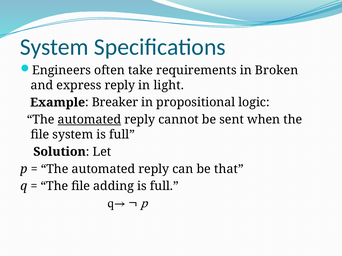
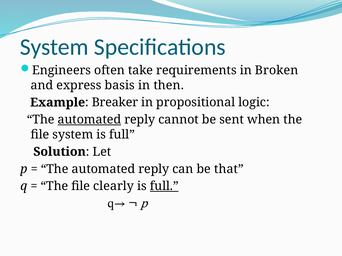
express reply: reply -> basis
light: light -> then
adding: adding -> clearly
full at (164, 187) underline: none -> present
